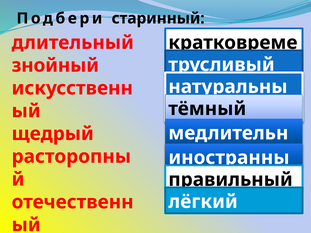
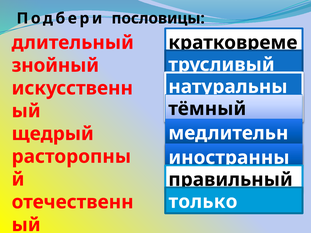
старинный: старинный -> пословицы
лёгкий: лёгкий -> только
